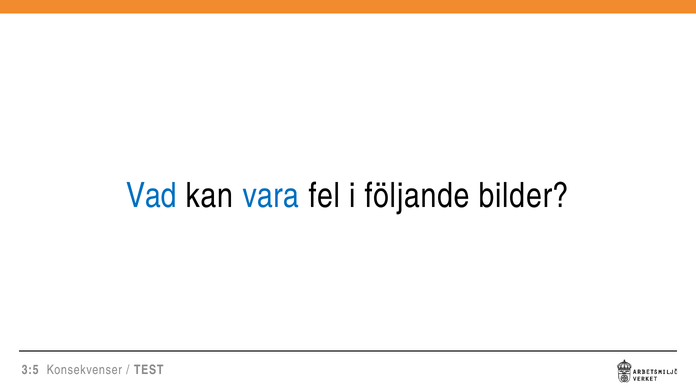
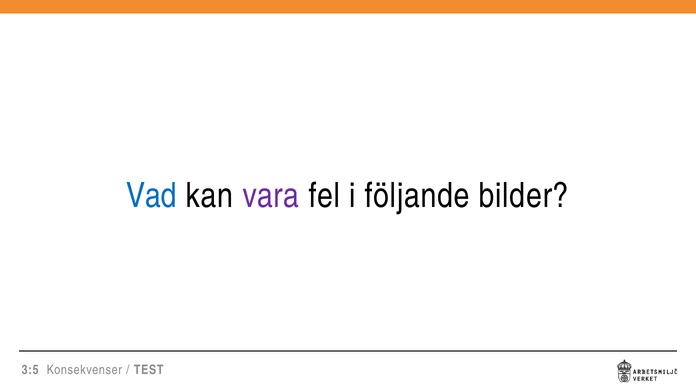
vara colour: blue -> purple
